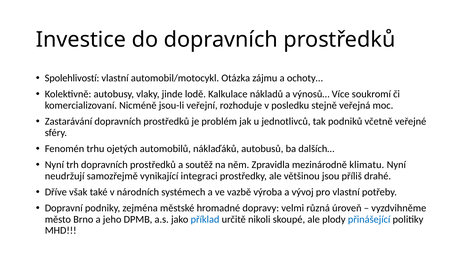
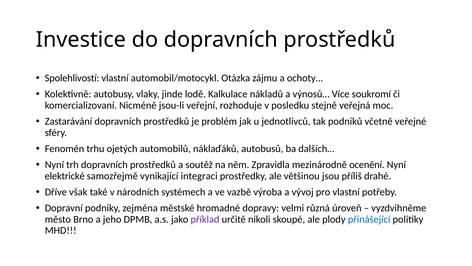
klimatu: klimatu -> ocenění
neudržují: neudržují -> elektrické
příklad colour: blue -> purple
